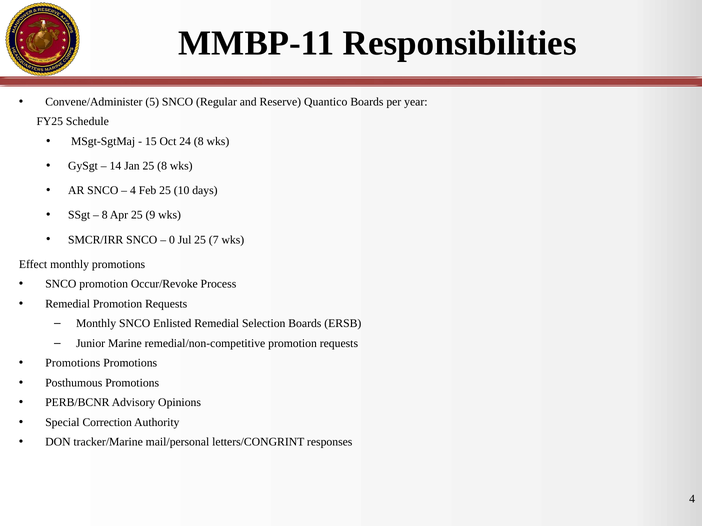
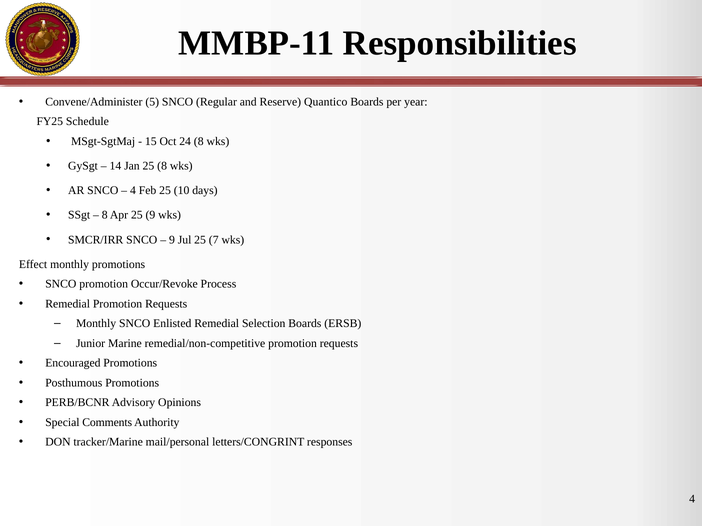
0 at (172, 240): 0 -> 9
Promotions at (73, 363): Promotions -> Encouraged
Correction: Correction -> Comments
